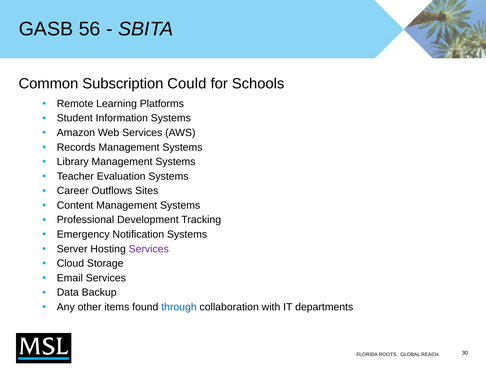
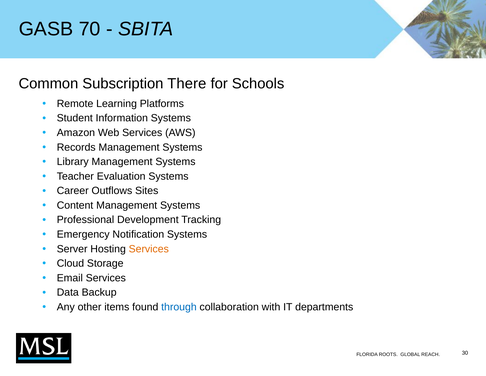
56: 56 -> 70
Could: Could -> There
Services at (149, 249) colour: purple -> orange
